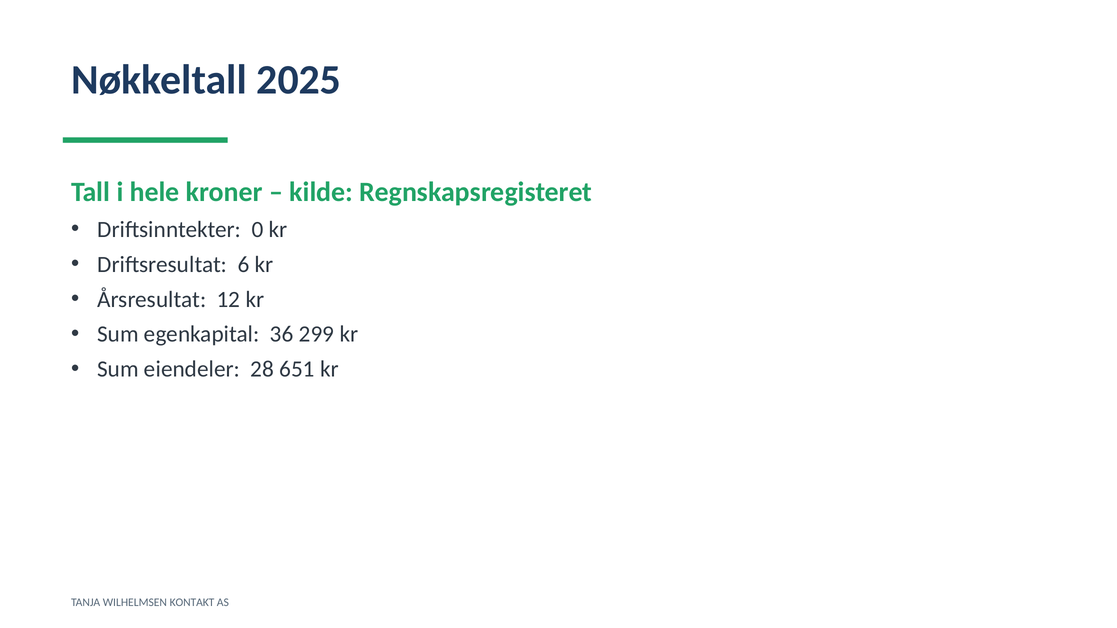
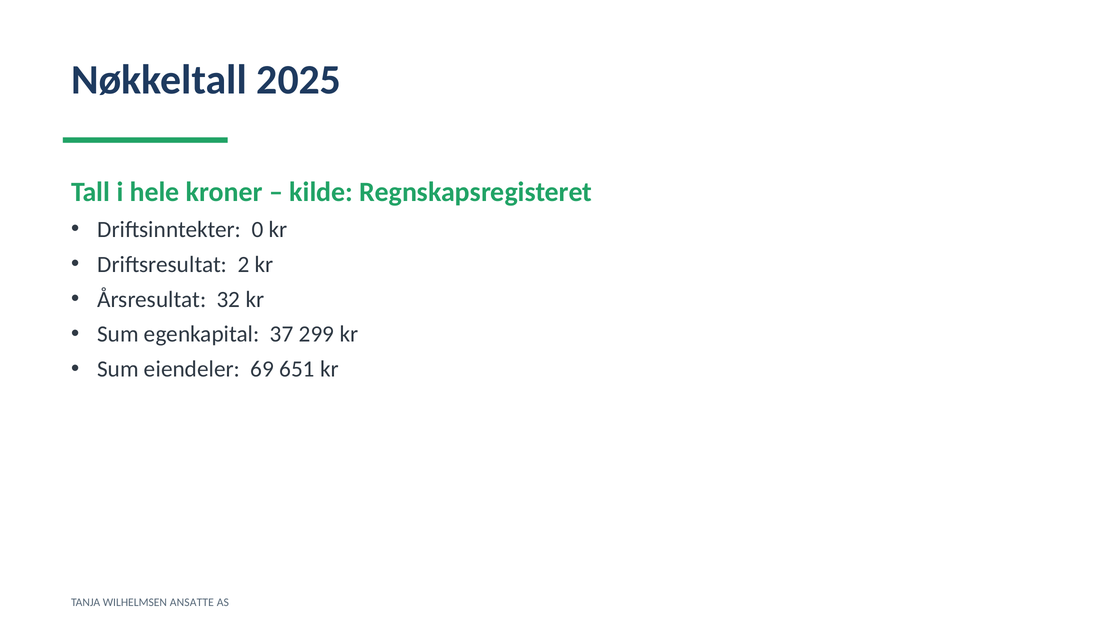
6: 6 -> 2
12: 12 -> 32
36: 36 -> 37
28: 28 -> 69
KONTAKT: KONTAKT -> ANSATTE
